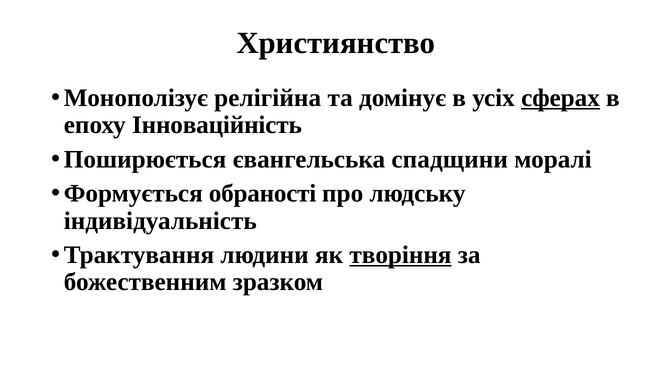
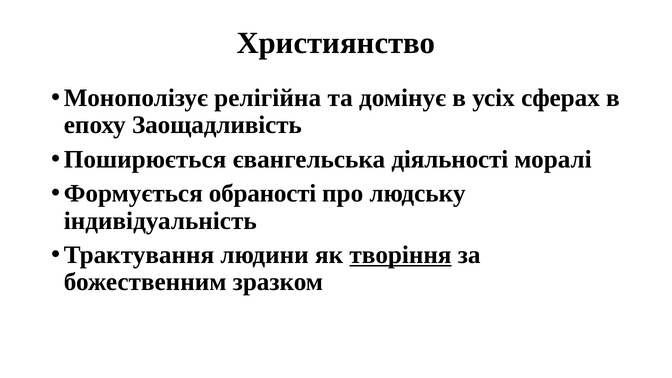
сферах underline: present -> none
Інноваційність: Інноваційність -> Заощадливість
спадщини: спадщини -> діяльності
